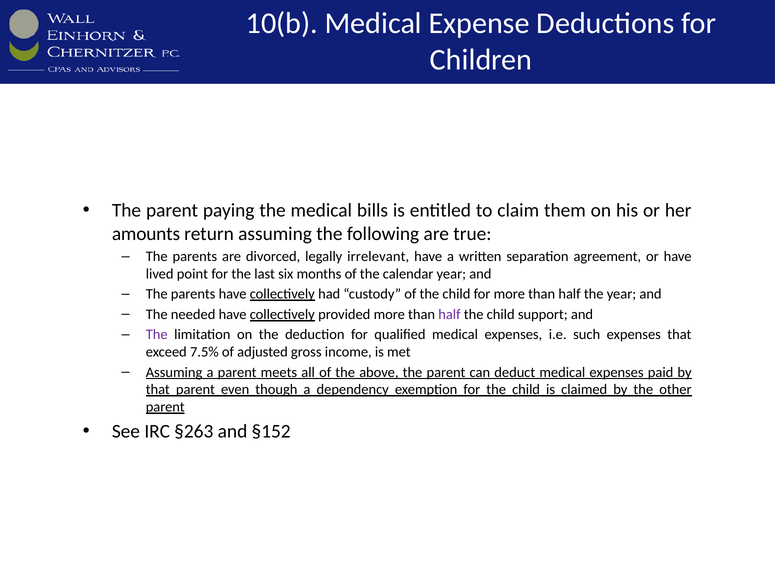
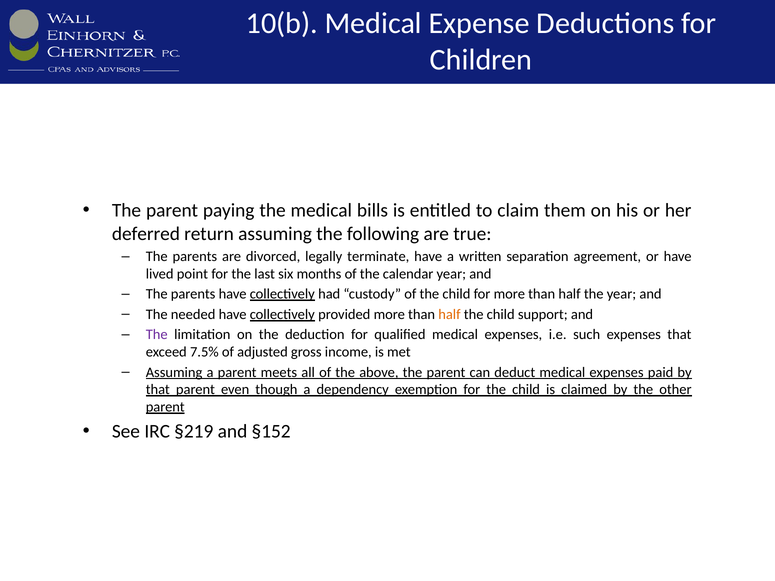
amounts: amounts -> deferred
irrelevant: irrelevant -> terminate
half at (449, 315) colour: purple -> orange
§263: §263 -> §219
